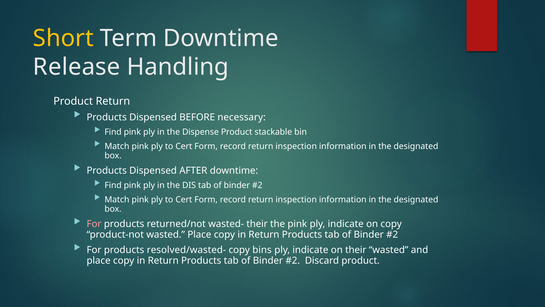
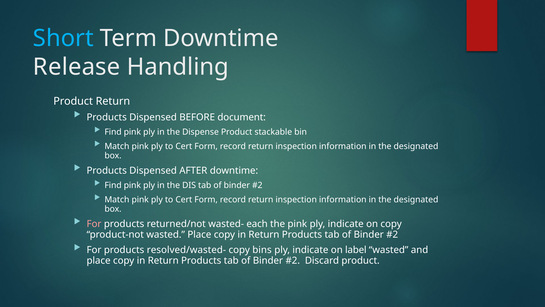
Short colour: yellow -> light blue
necessary: necessary -> document
wasted- their: their -> each
on their: their -> label
